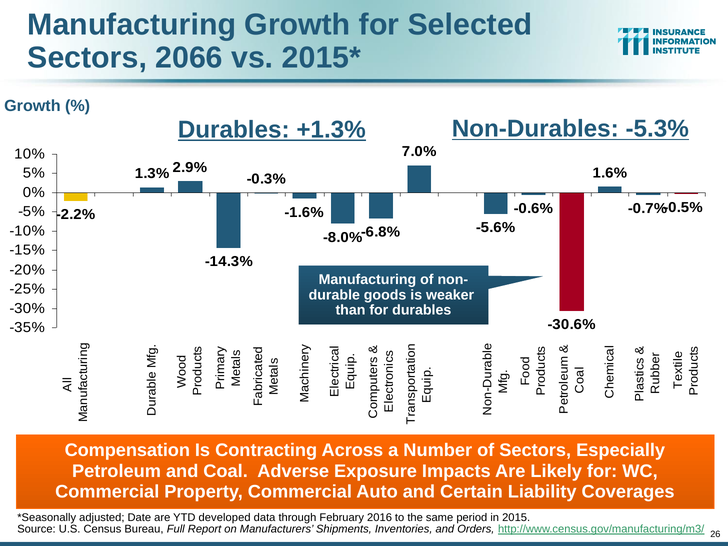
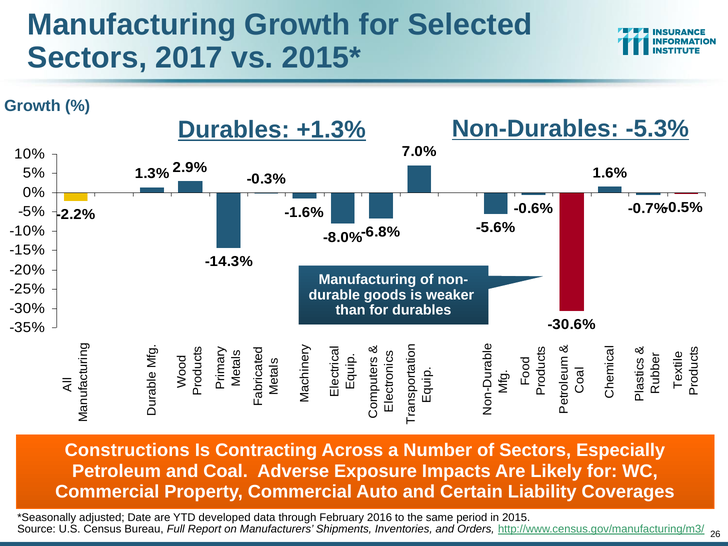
2066: 2066 -> 2017
Compensation: Compensation -> Constructions
